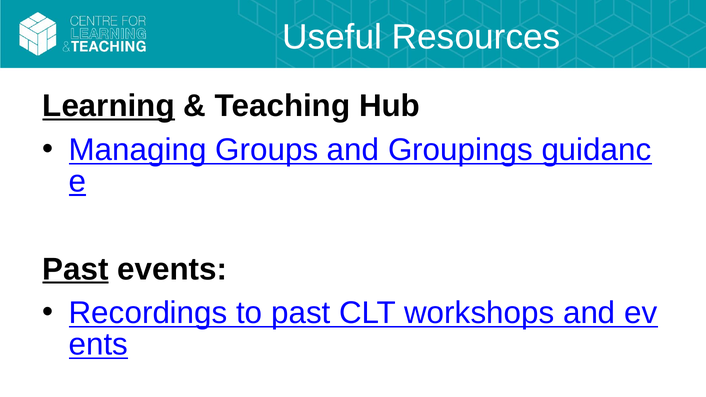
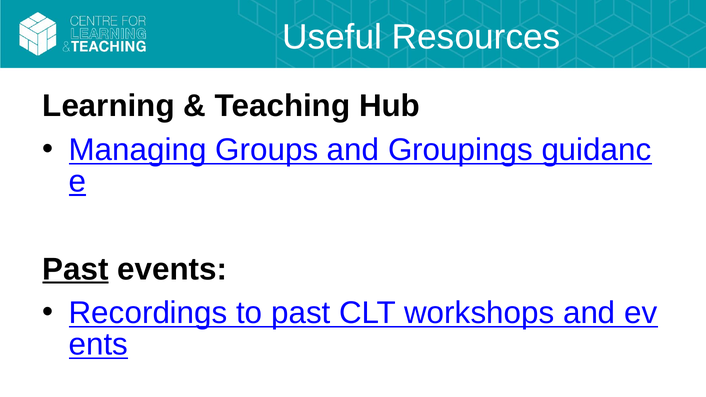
Learning underline: present -> none
